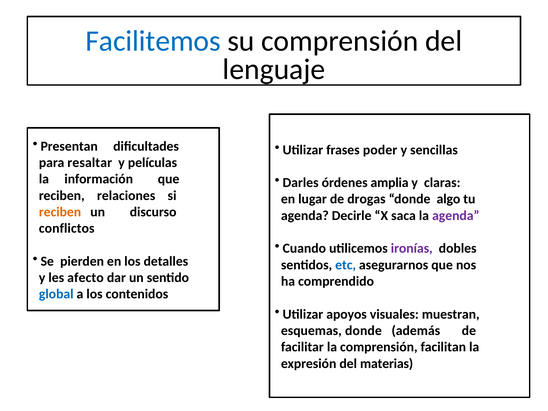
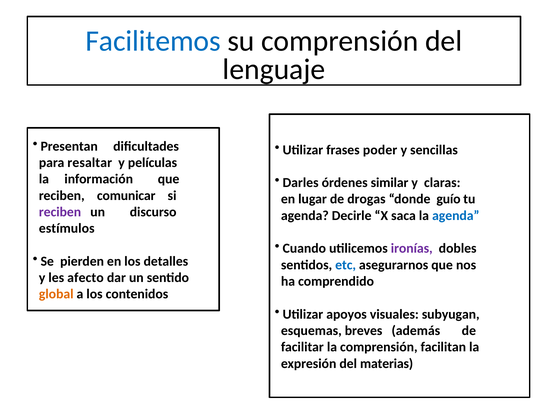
amplia: amplia -> similar
relaciones: relaciones -> comunicar
algo: algo -> guío
reciben at (60, 212) colour: orange -> purple
agenda at (456, 216) colour: purple -> blue
conflictos: conflictos -> estímulos
global colour: blue -> orange
muestran: muestran -> subyugan
esquemas donde: donde -> breves
